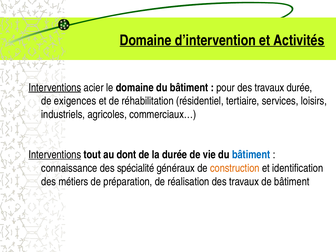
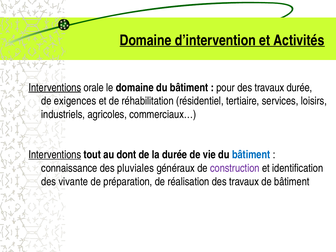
acier: acier -> orale
spécialité: spécialité -> pluviales
construction colour: orange -> purple
métiers: métiers -> vivante
